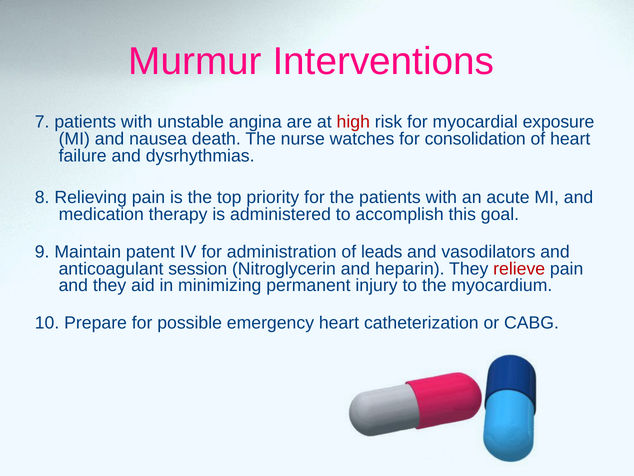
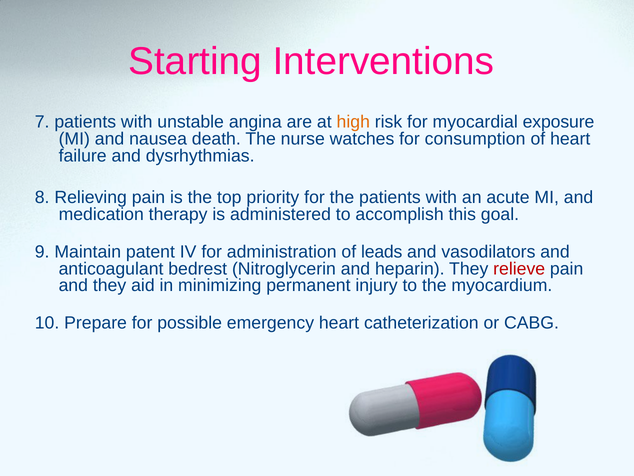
Murmur: Murmur -> Starting
high colour: red -> orange
consolidation: consolidation -> consumption
session: session -> bedrest
